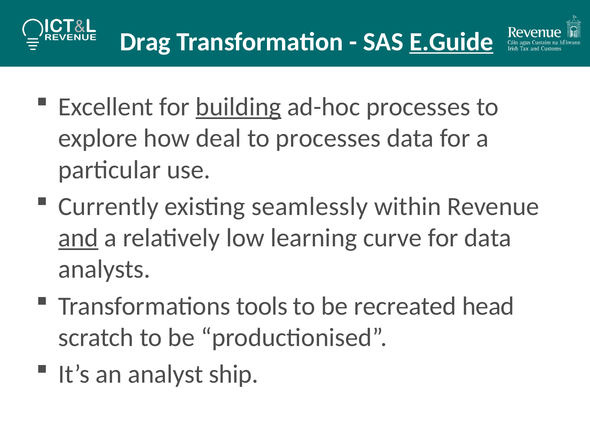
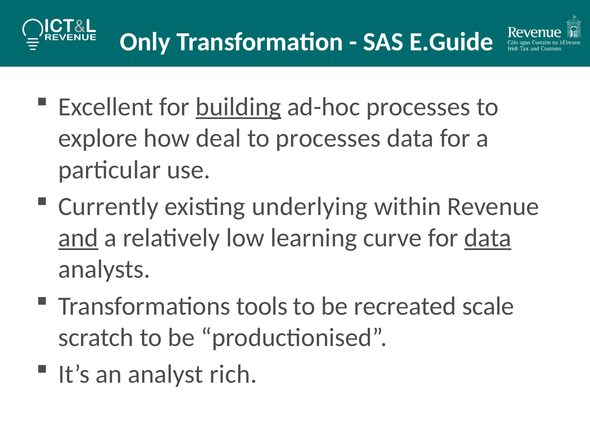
Drag: Drag -> Only
E.Guide underline: present -> none
seamlessly: seamlessly -> underlying
data at (488, 238) underline: none -> present
head: head -> scale
ship: ship -> rich
